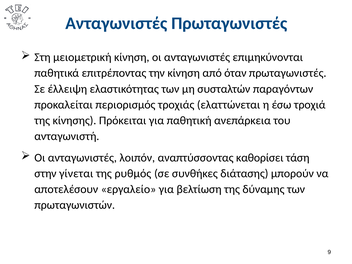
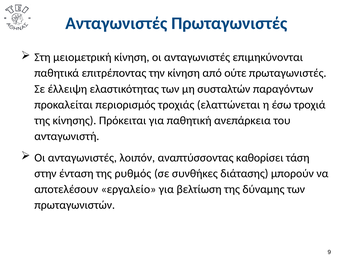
όταν: όταν -> ούτε
γίνεται: γίνεται -> ένταση
